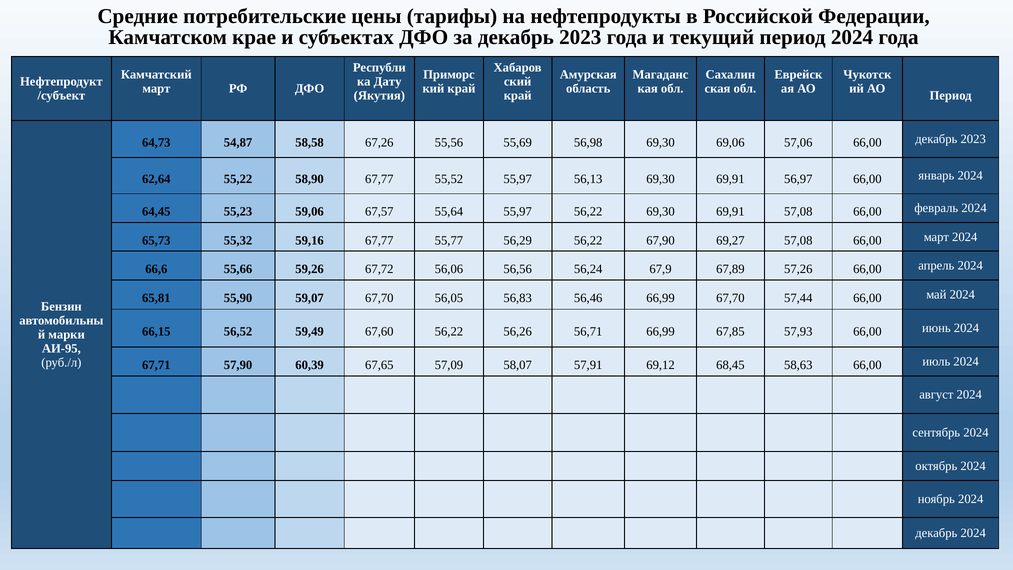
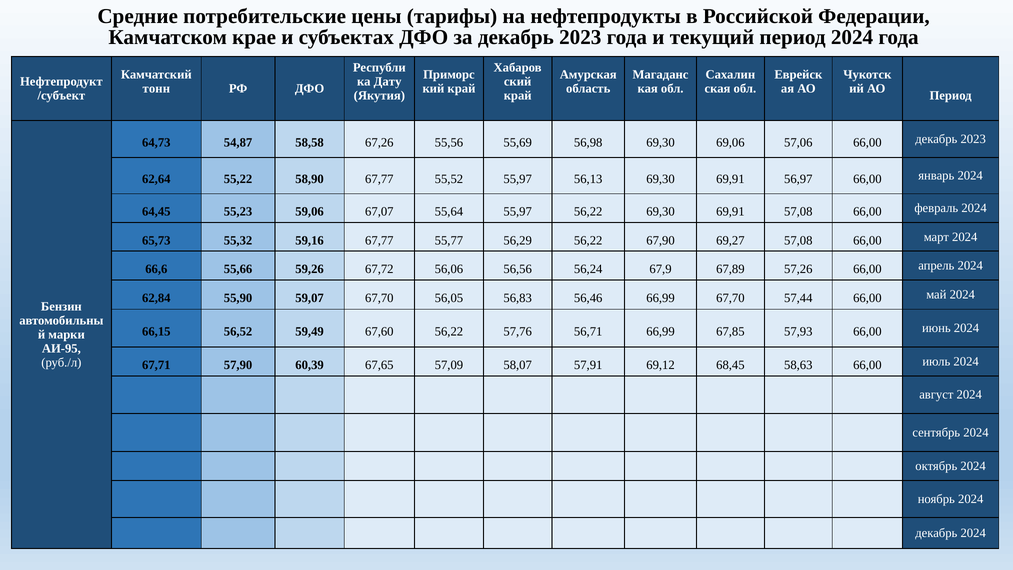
март at (156, 89): март -> тонн
67,57: 67,57 -> 67,07
65,81: 65,81 -> 62,84
56,26: 56,26 -> 57,76
